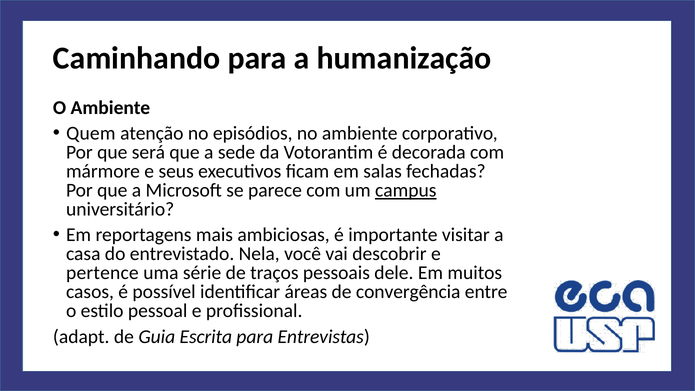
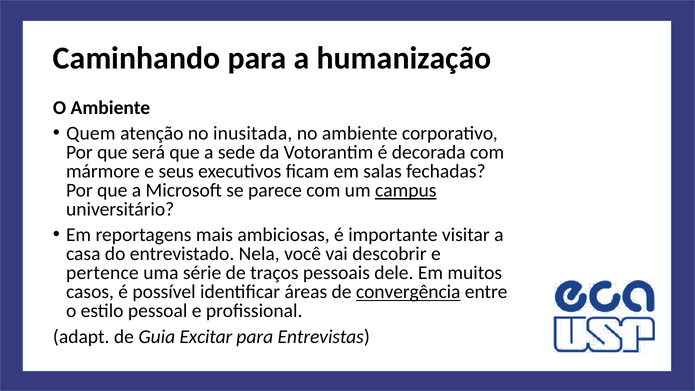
episódios: episódios -> inusitada
convergência underline: none -> present
Escrita: Escrita -> Excitar
